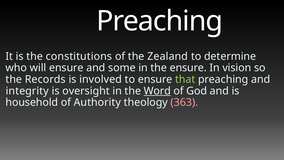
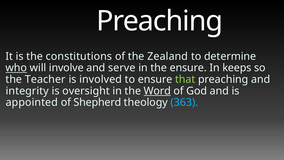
who underline: none -> present
will ensure: ensure -> involve
some: some -> serve
vision: vision -> keeps
Records: Records -> Teacher
household: household -> appointed
Authority: Authority -> Shepherd
363 colour: pink -> light blue
